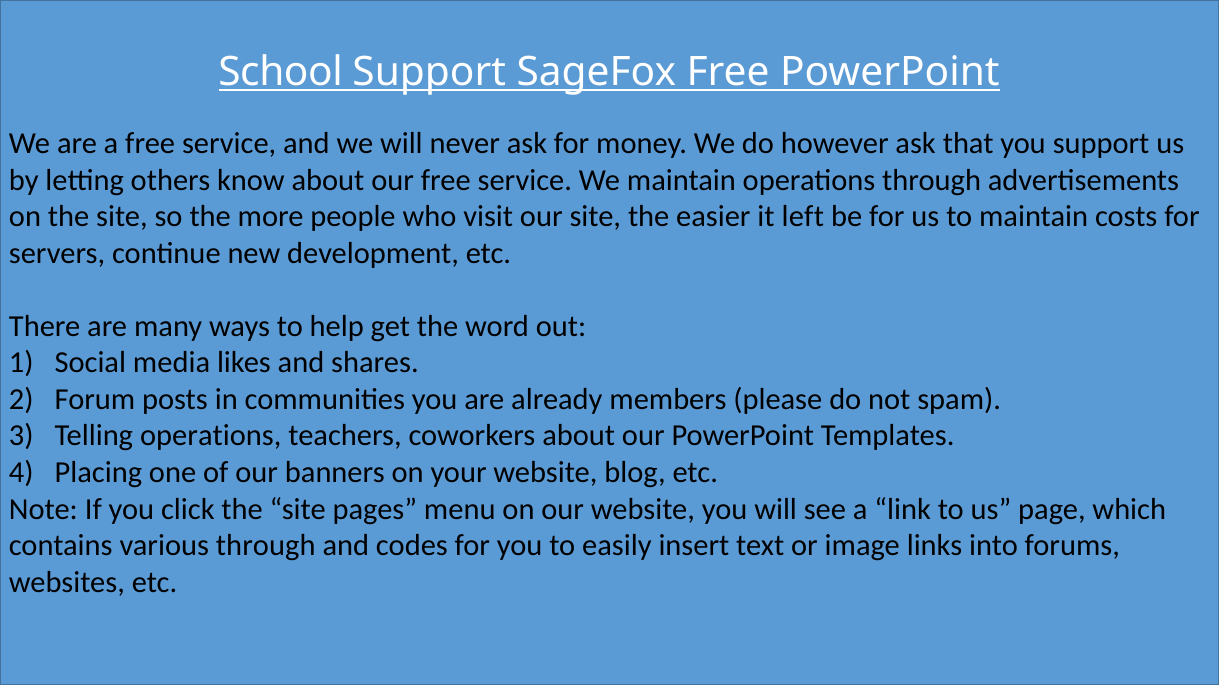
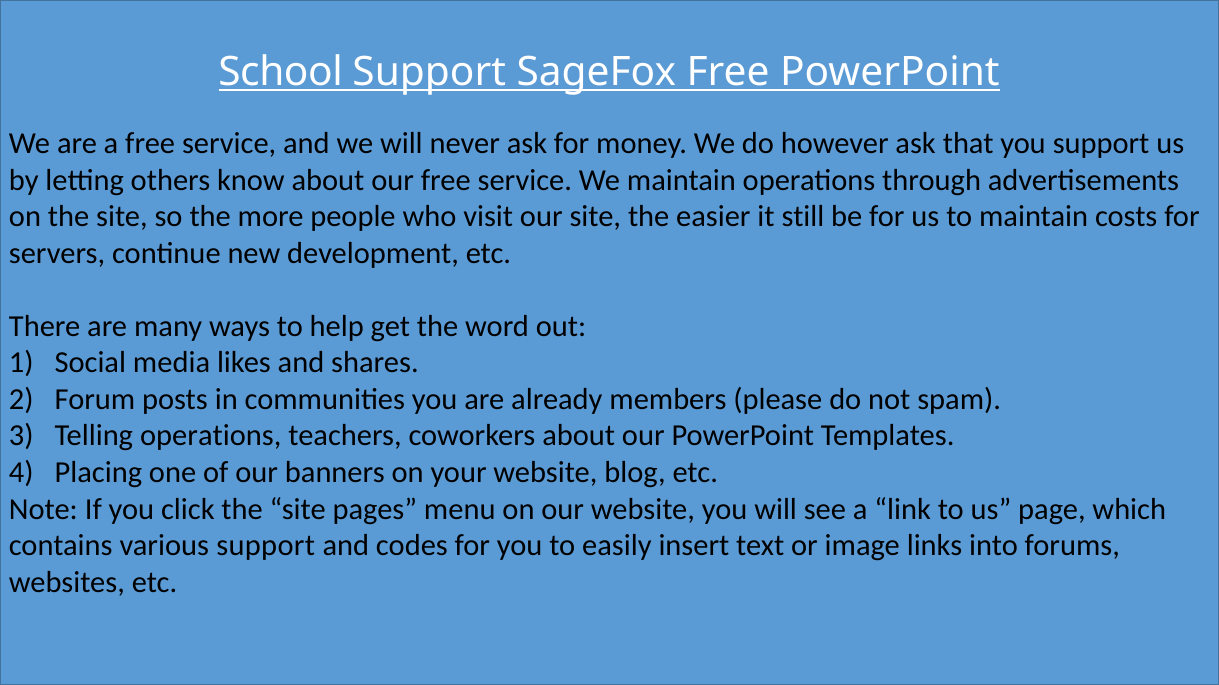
left: left -> still
various through: through -> support
